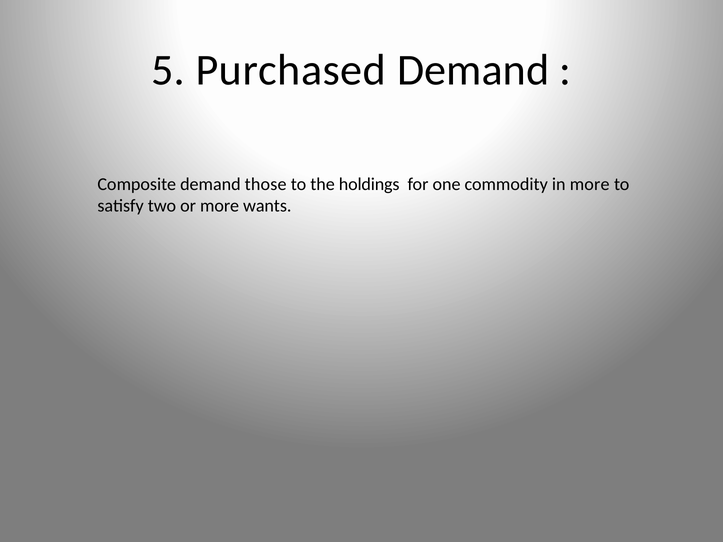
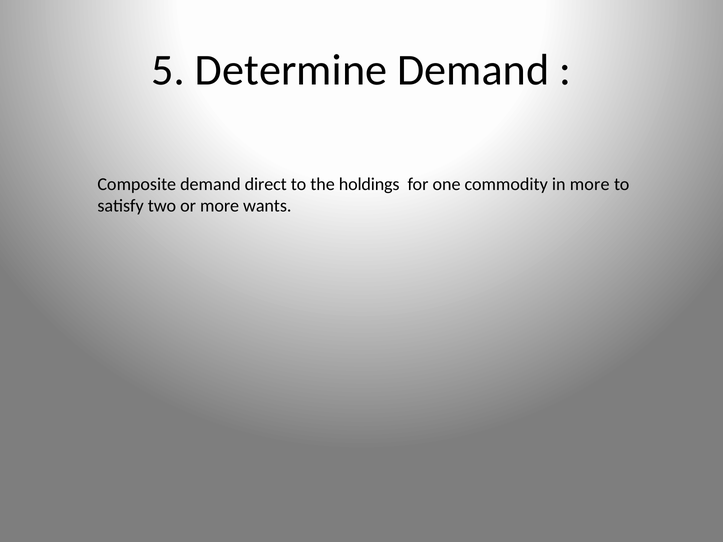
Purchased: Purchased -> Determine
those: those -> direct
